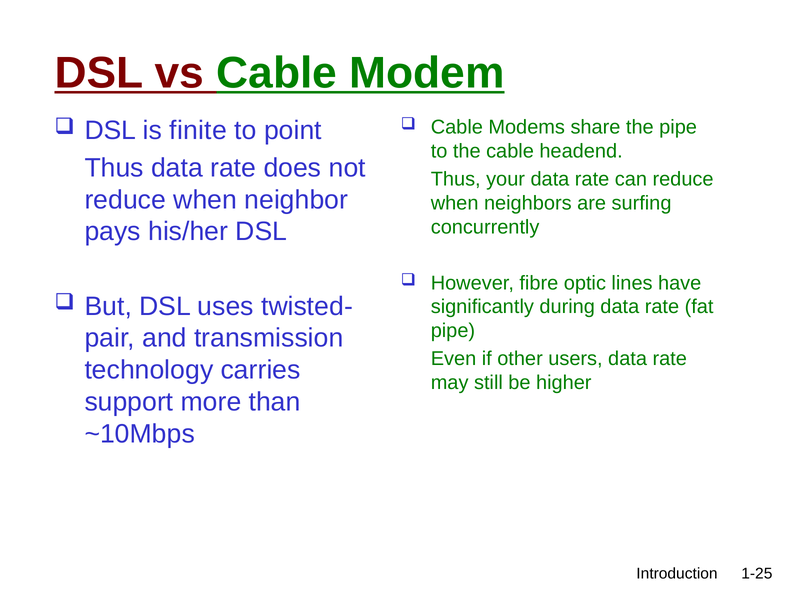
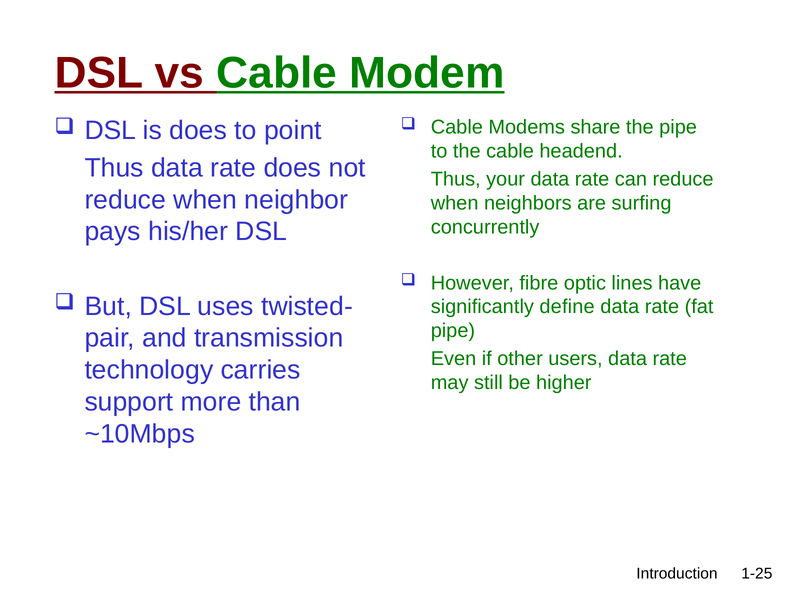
is finite: finite -> does
during: during -> define
